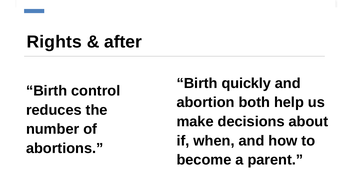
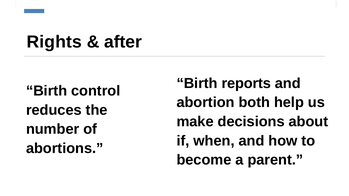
quickly: quickly -> reports
